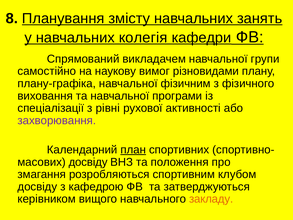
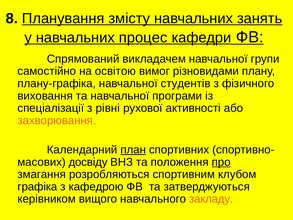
колегія: колегія -> процес
наукову: наукову -> освітою
фізичним: фізичним -> студентів
захворювання colour: purple -> orange
про underline: none -> present
досвіду at (37, 186): досвіду -> графіка
